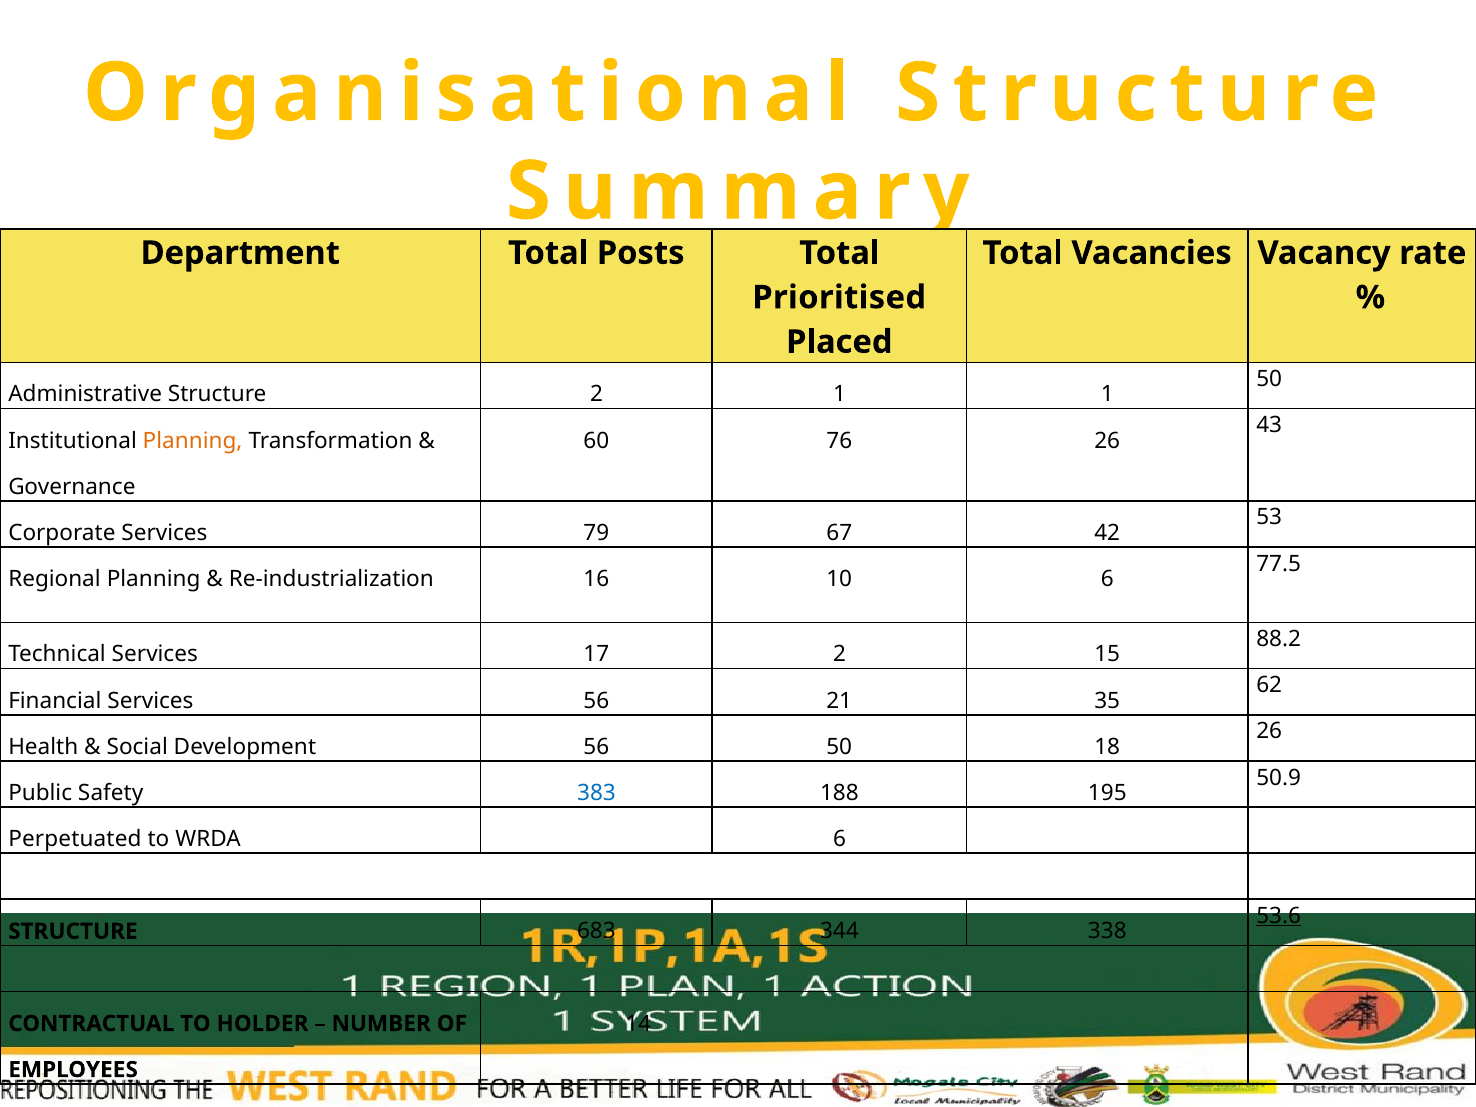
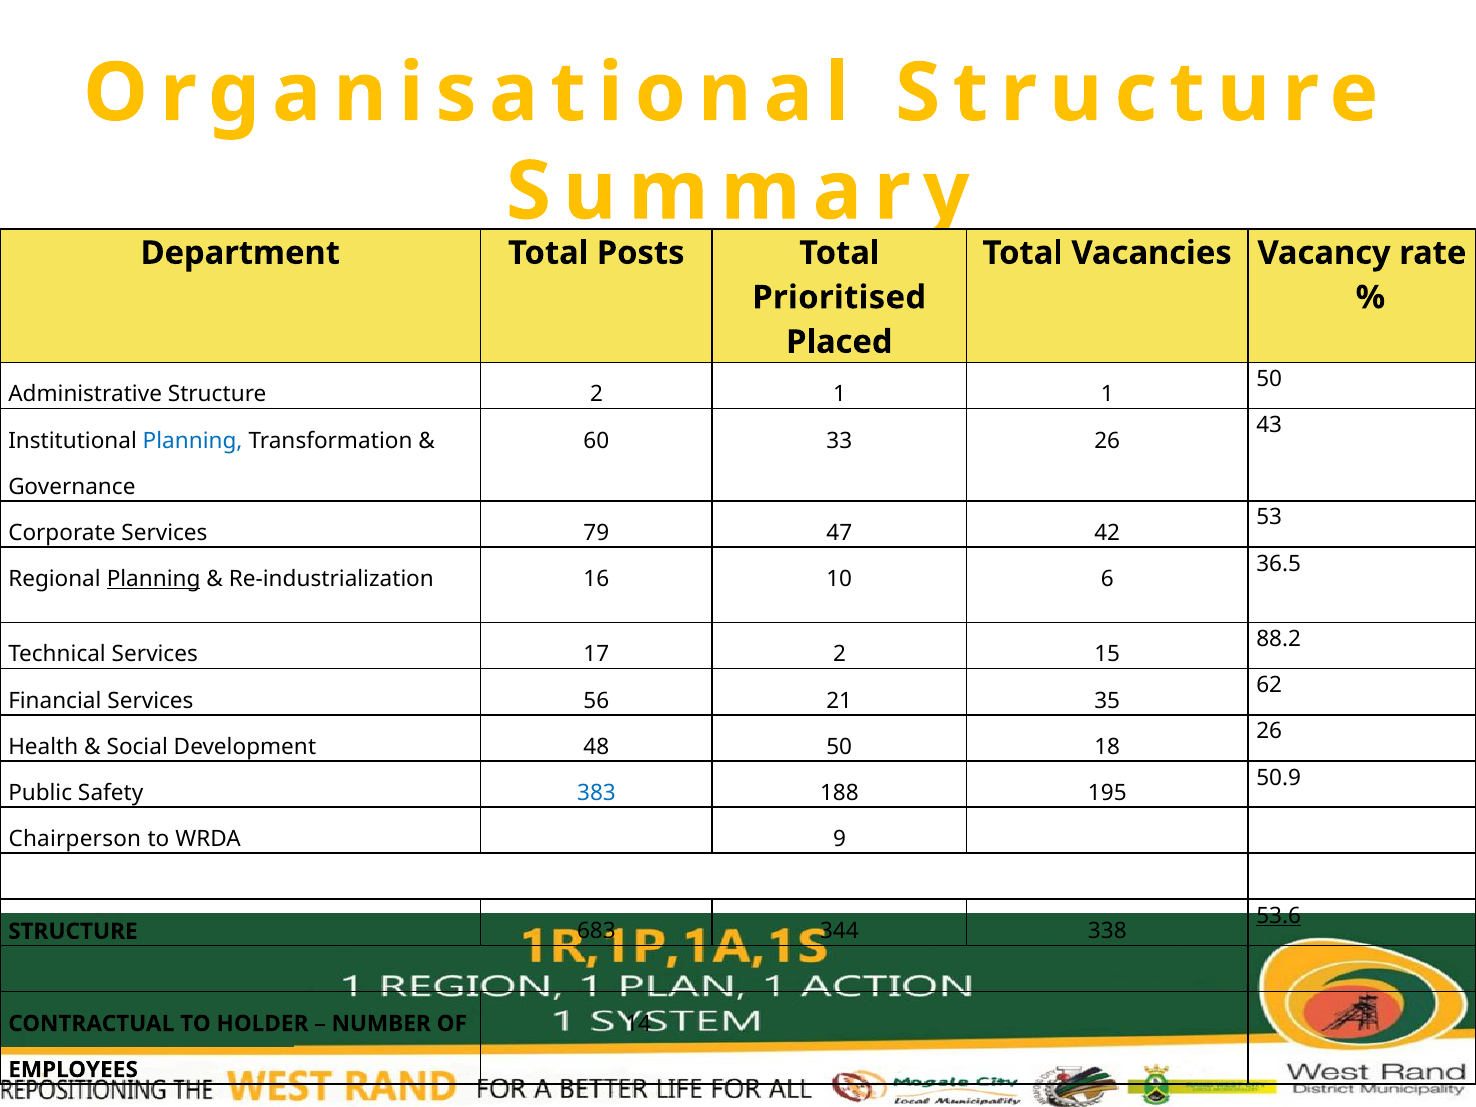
Planning at (193, 441) colour: orange -> blue
76: 76 -> 33
67: 67 -> 47
77.5: 77.5 -> 36.5
Planning at (154, 579) underline: none -> present
Development 56: 56 -> 48
Perpetuated: Perpetuated -> Chairperson
WRDA 6: 6 -> 9
